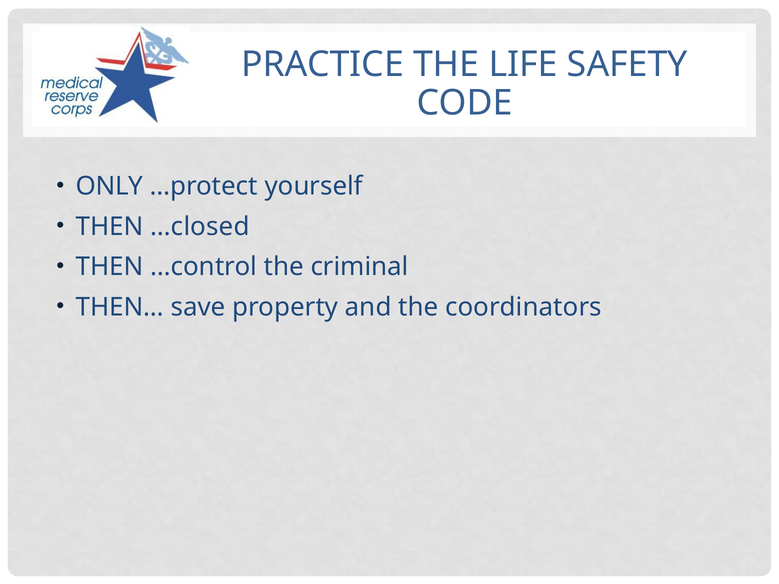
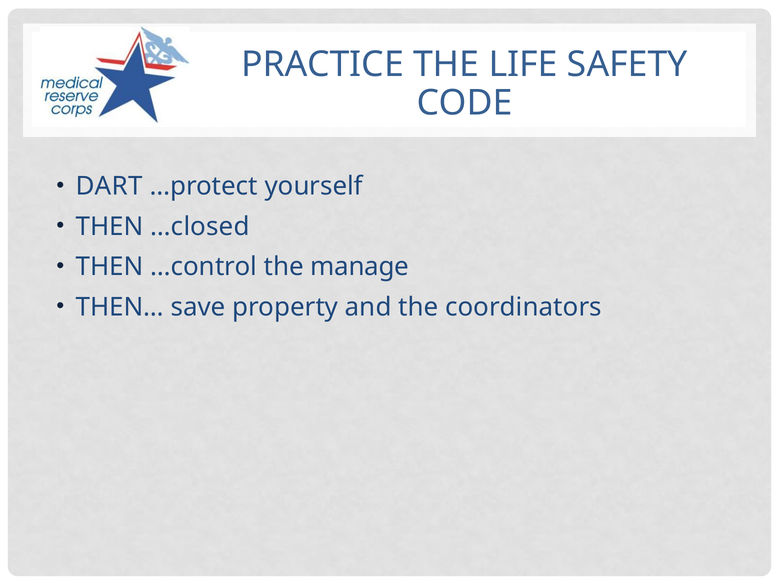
ONLY: ONLY -> DART
criminal: criminal -> manage
